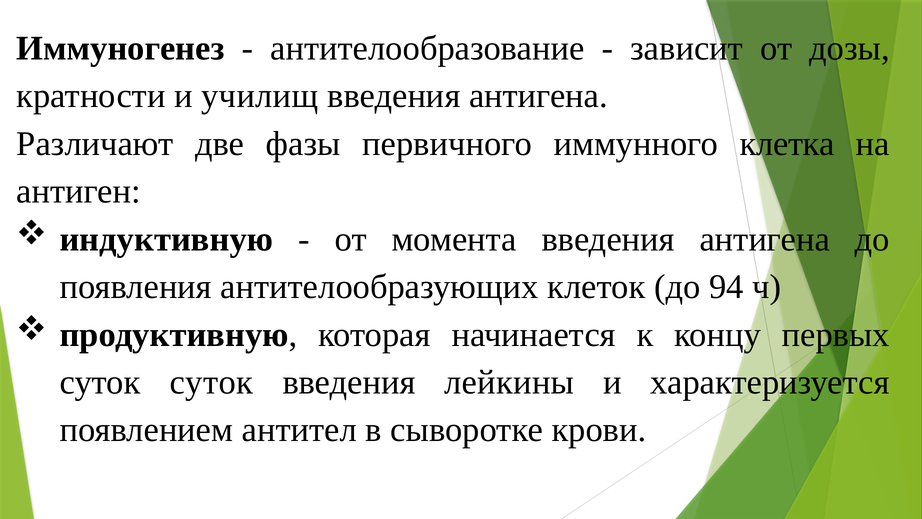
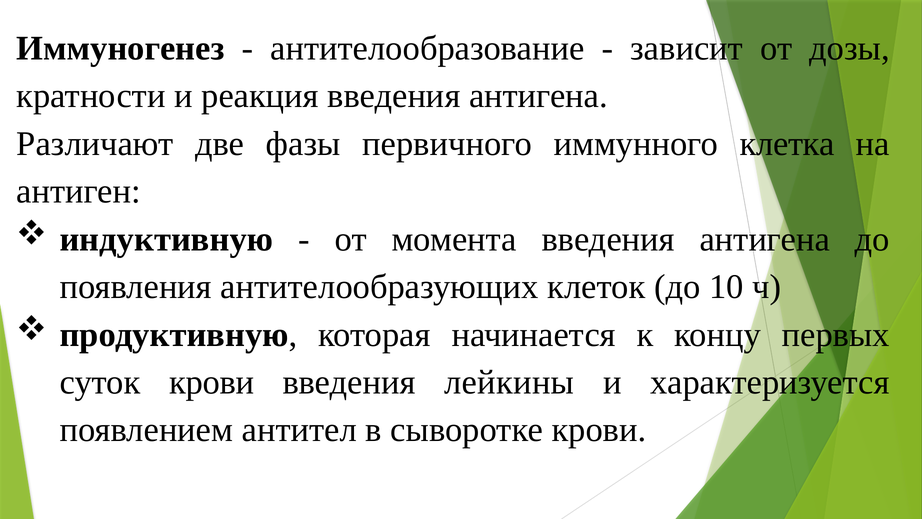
училищ: училищ -> реакция
94: 94 -> 10
суток суток: суток -> крови
